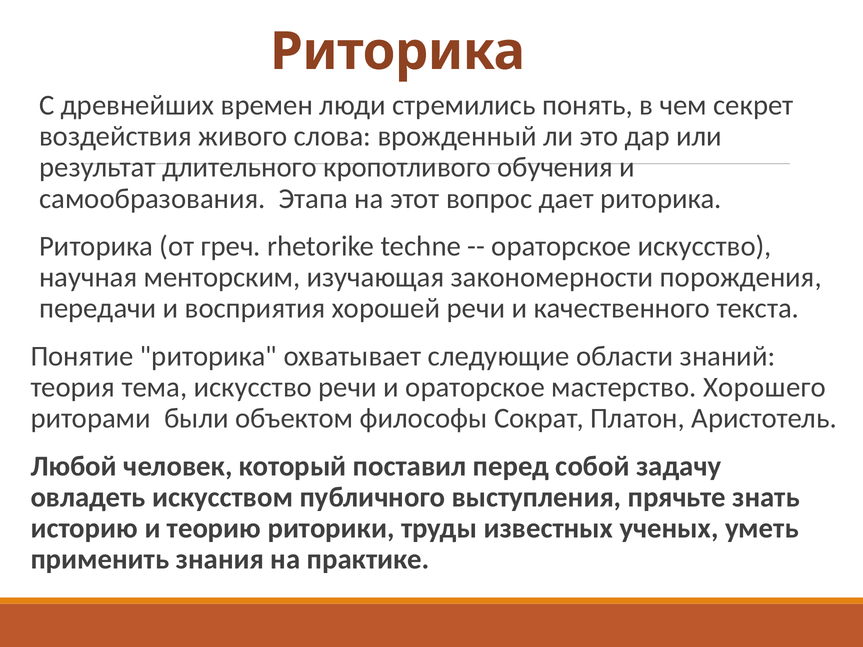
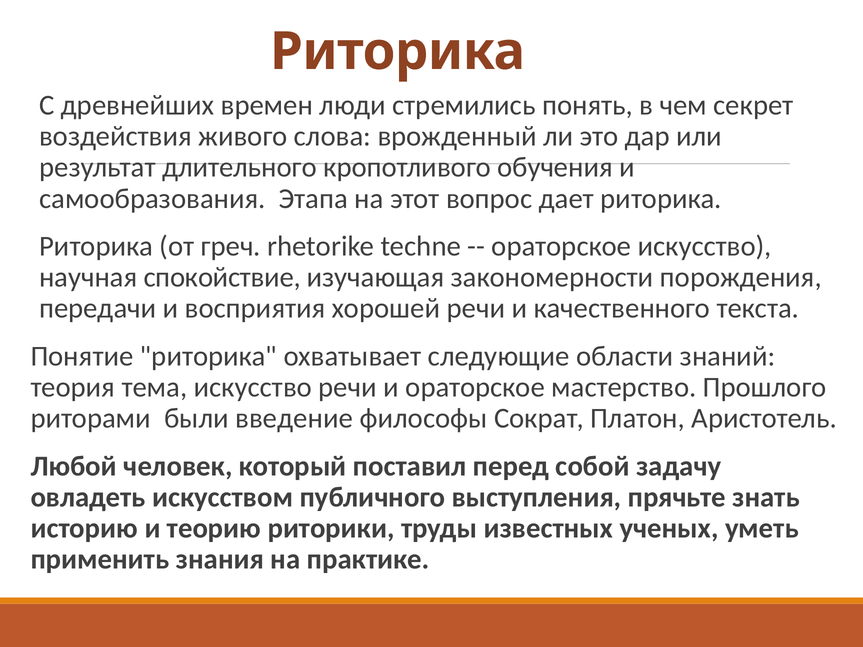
менторским: менторским -> спокойствие
Хорошего: Хорошего -> Прошлого
объектом: объектом -> введение
